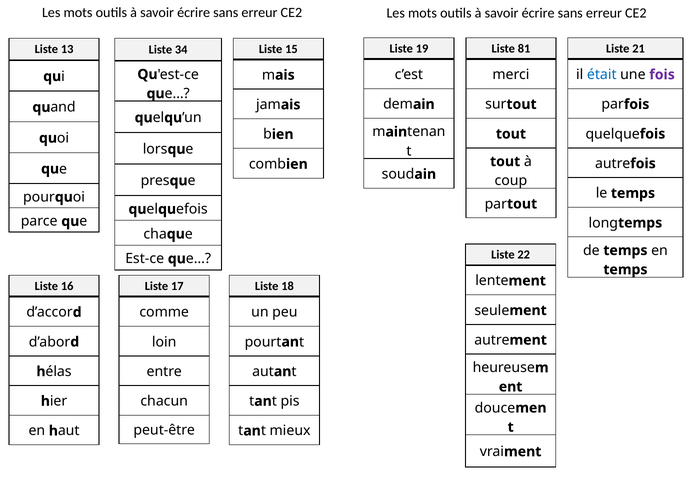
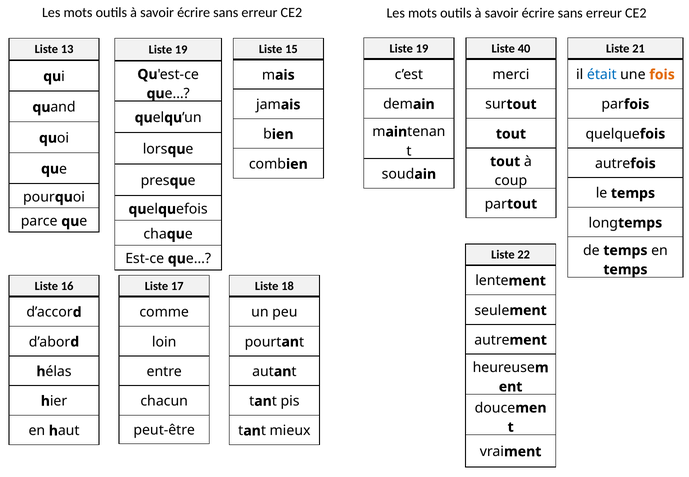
81: 81 -> 40
34 at (181, 50): 34 -> 19
fois colour: purple -> orange
